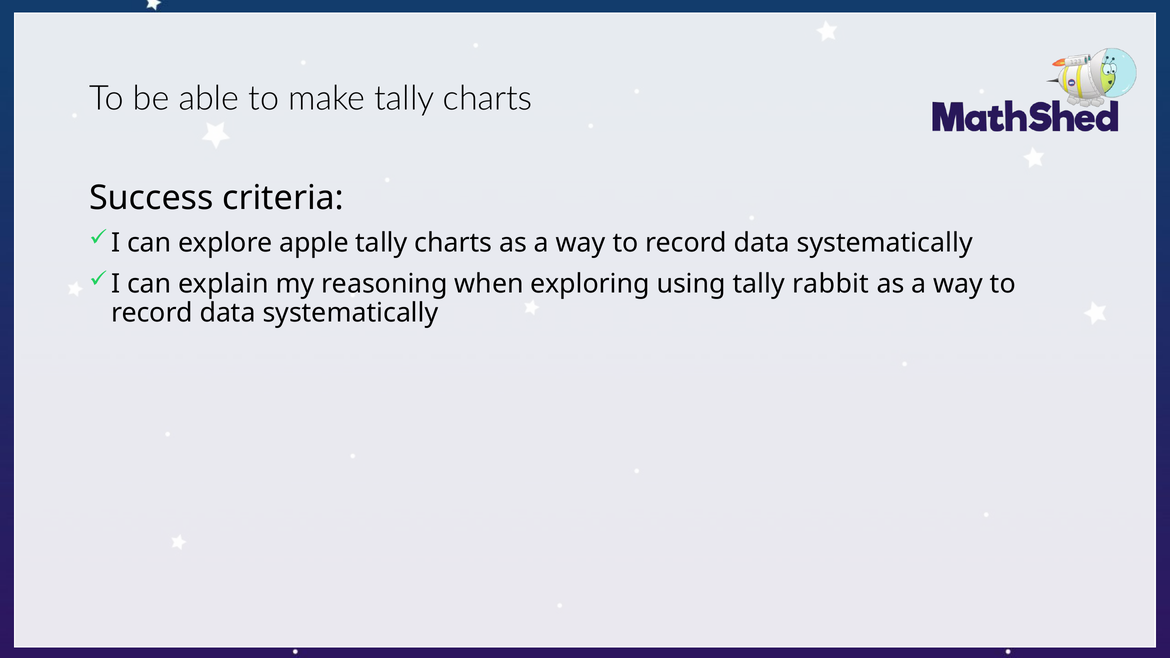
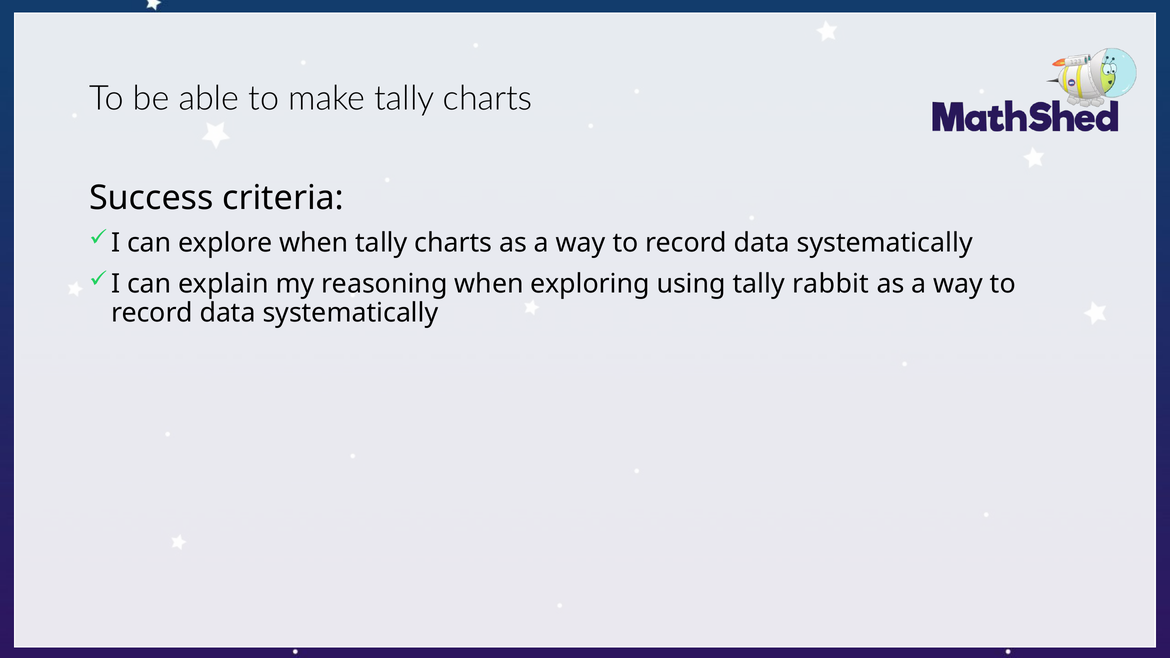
explore apple: apple -> when
